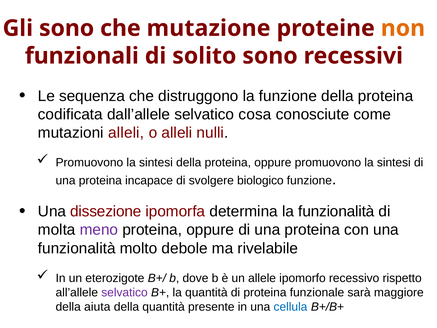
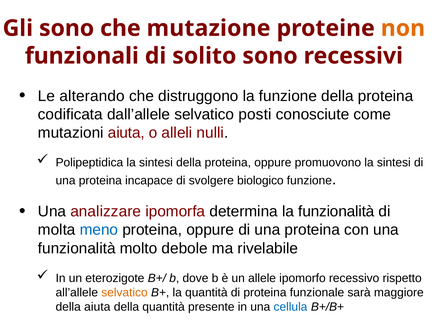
sequenza: sequenza -> alterando
cosa: cosa -> posti
mutazioni alleli: alleli -> aiuta
Promuovono at (89, 163): Promuovono -> Polipeptidica
dissezione: dissezione -> analizzare
meno colour: purple -> blue
selvatico at (124, 292) colour: purple -> orange
